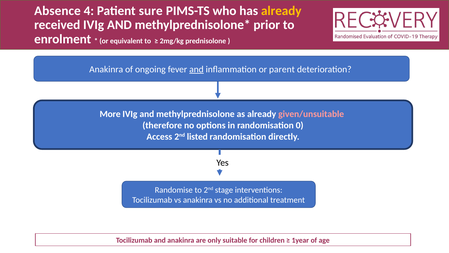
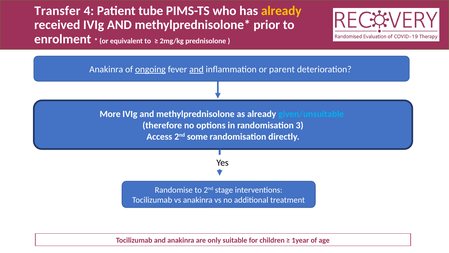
Absence: Absence -> Transfer
sure: sure -> tube
ongoing underline: none -> present
given/unsuitable colour: pink -> light blue
0: 0 -> 3
listed: listed -> some
